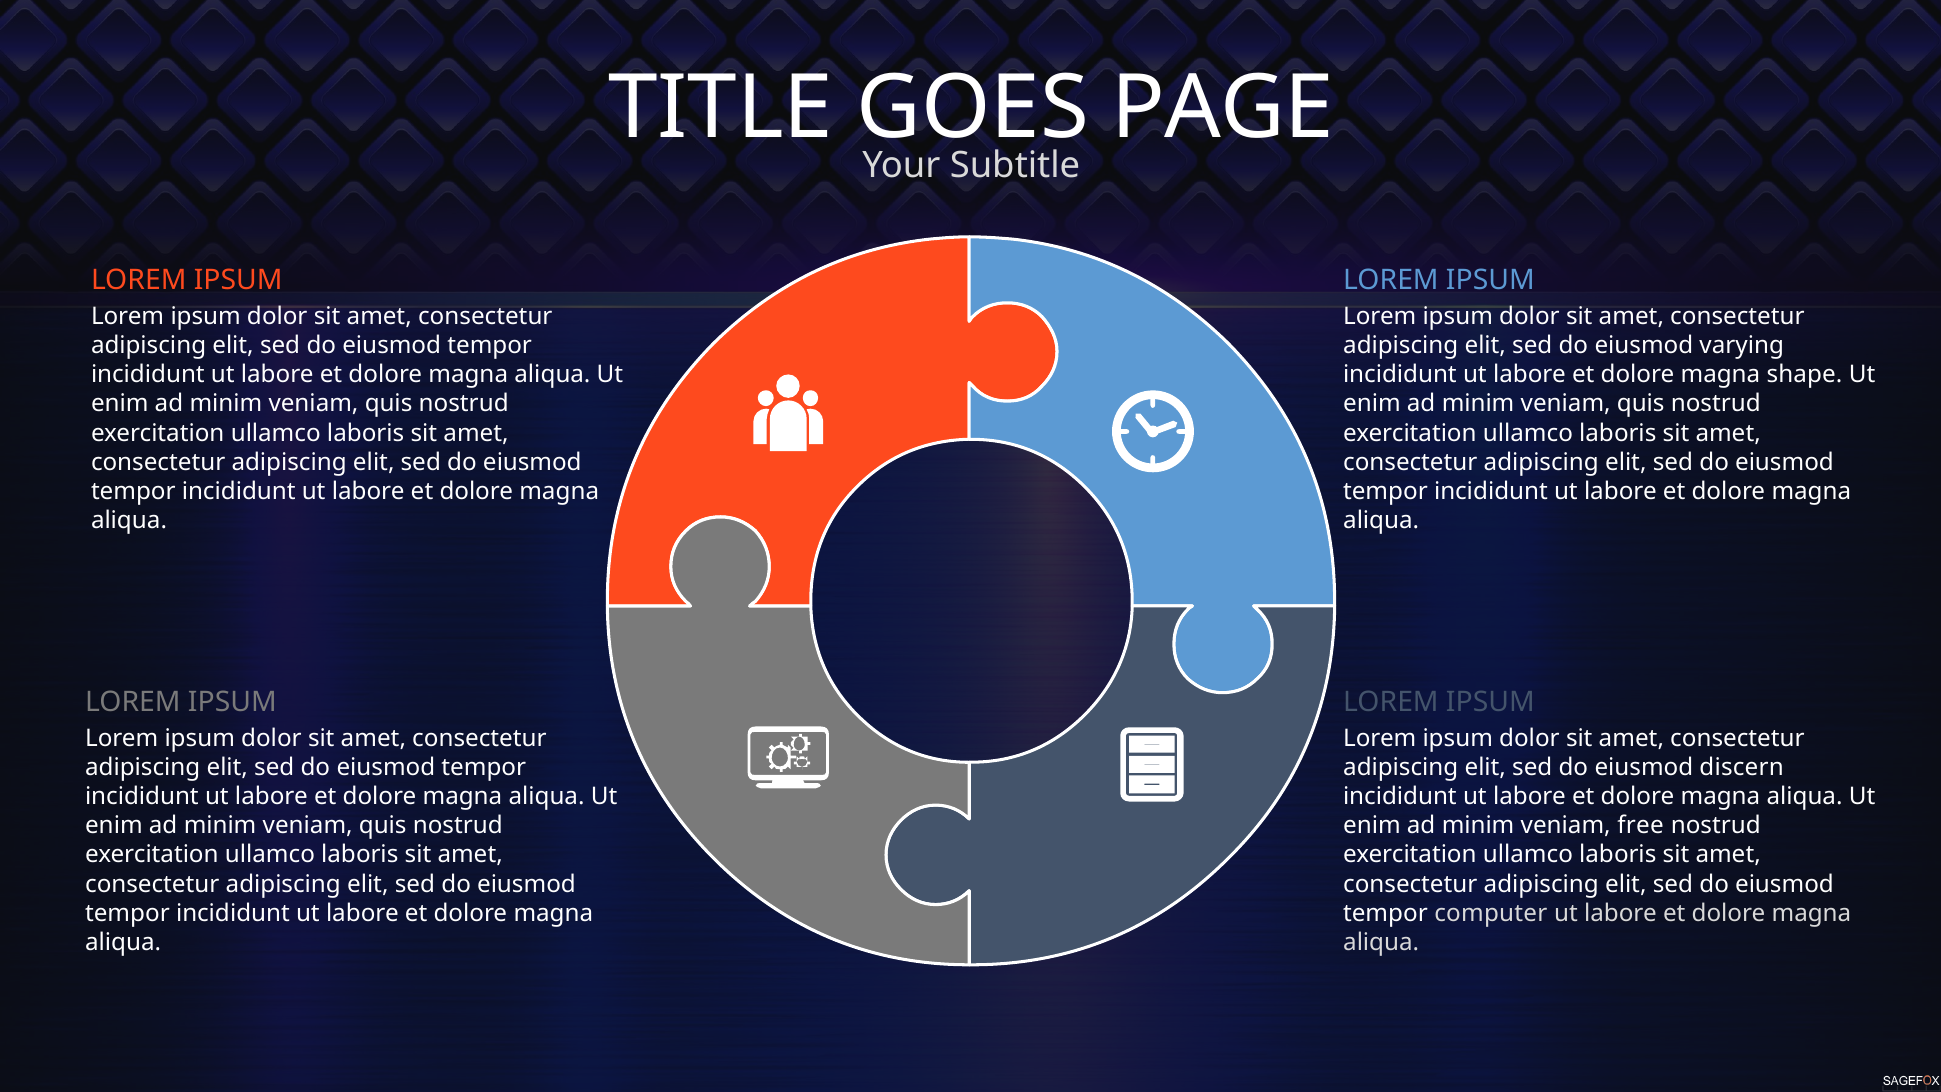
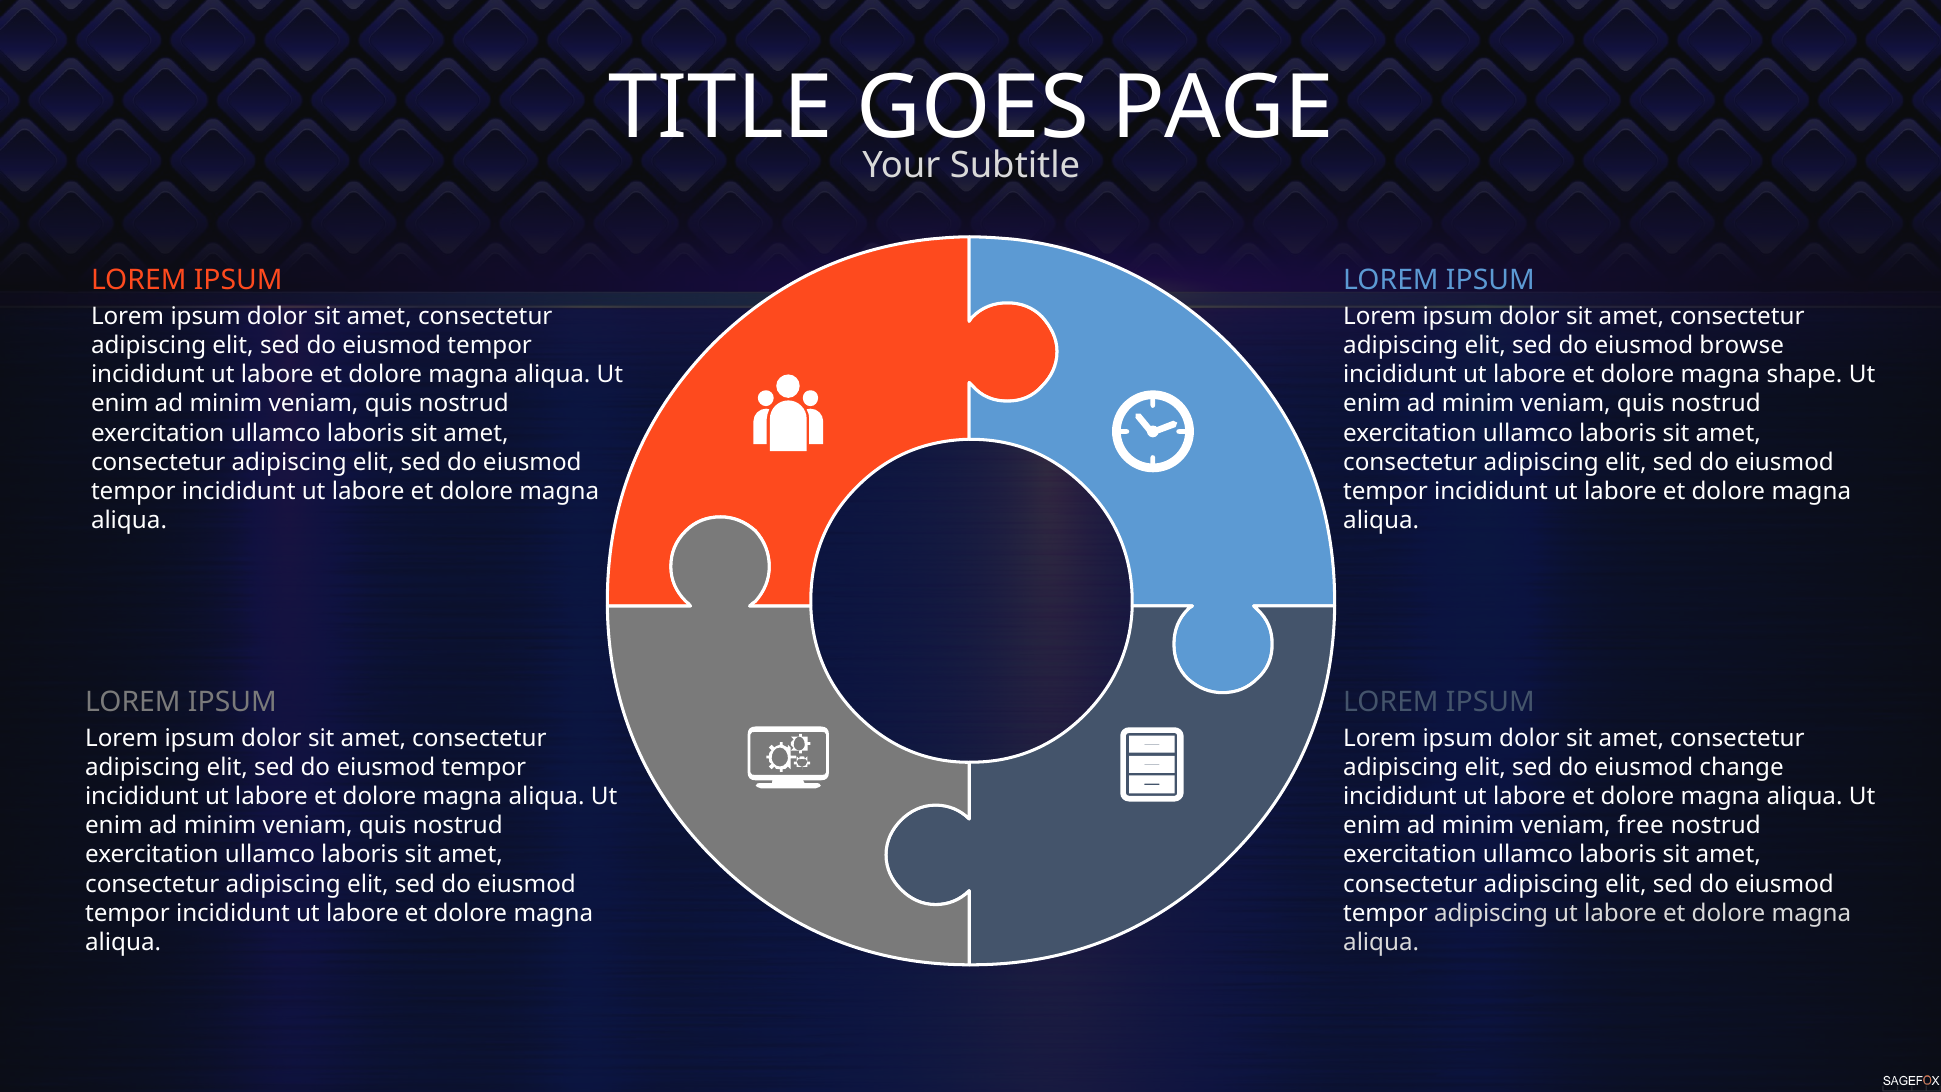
varying: varying -> browse
discern: discern -> change
tempor computer: computer -> adipiscing
